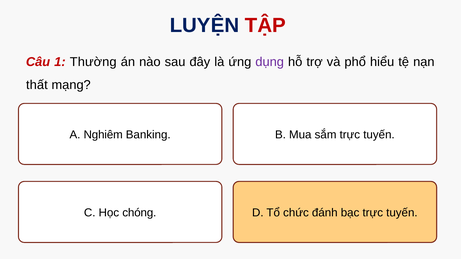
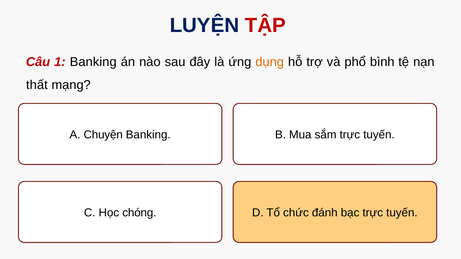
1 Thường: Thường -> Banking
dụng colour: purple -> orange
hiểu: hiểu -> bình
Nghiêm: Nghiêm -> Chuyện
